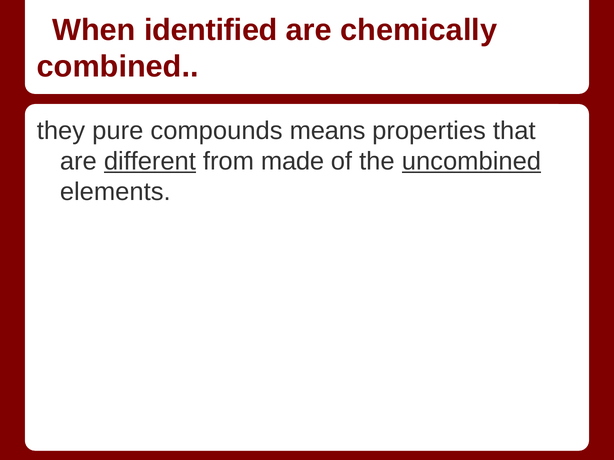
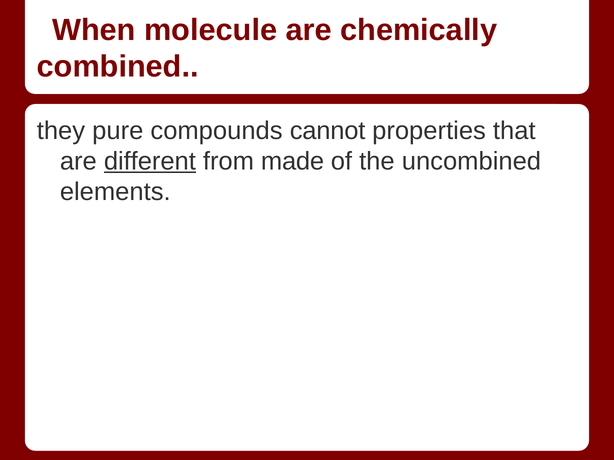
identified: identified -> molecule
means: means -> cannot
uncombined underline: present -> none
